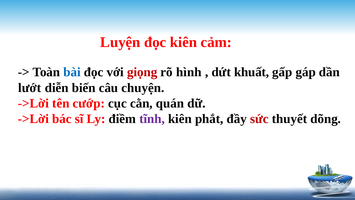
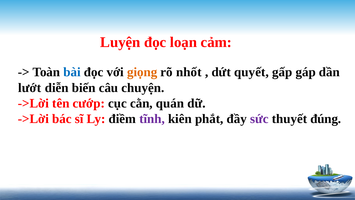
đọc kiên: kiên -> loạn
giọng colour: red -> orange
hình: hình -> nhốt
khuất: khuất -> quyết
sức colour: red -> purple
dõng: dõng -> đúng
